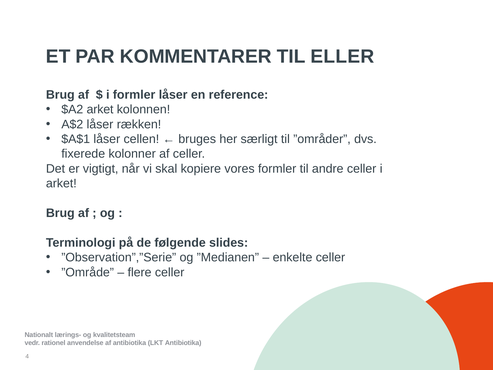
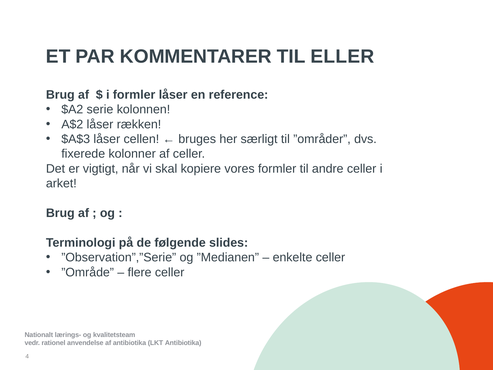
$A2 arket: arket -> serie
$A$1: $A$1 -> $A$3
